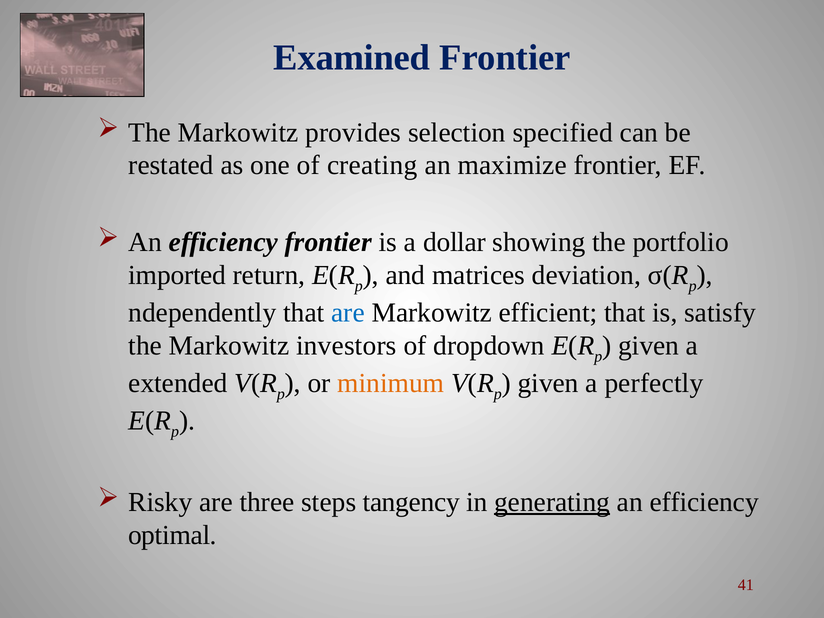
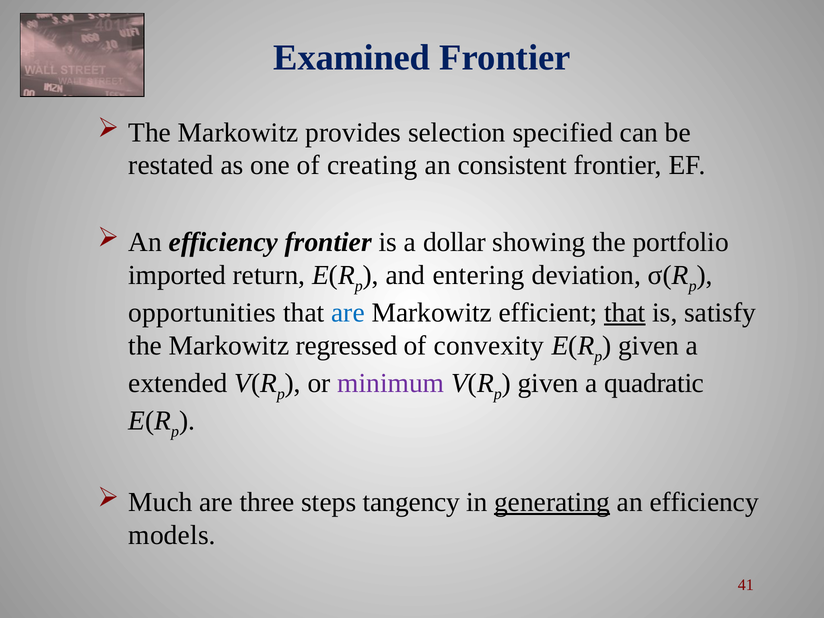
maximize: maximize -> consistent
matrices: matrices -> entering
ndependently: ndependently -> opportunities
that at (625, 313) underline: none -> present
investors: investors -> regressed
dropdown: dropdown -> convexity
minimum colour: orange -> purple
perfectly: perfectly -> quadratic
Risky: Risky -> Much
optimal: optimal -> models
